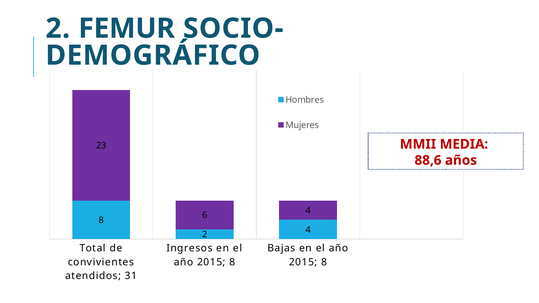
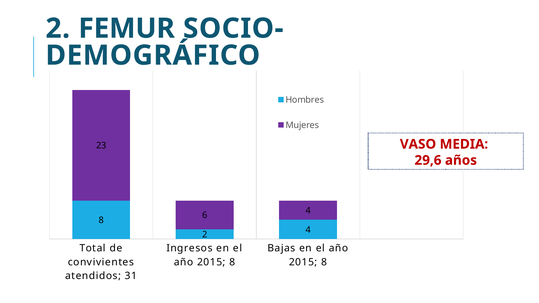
MMII: MMII -> VASO
88,6: 88,6 -> 29,6
